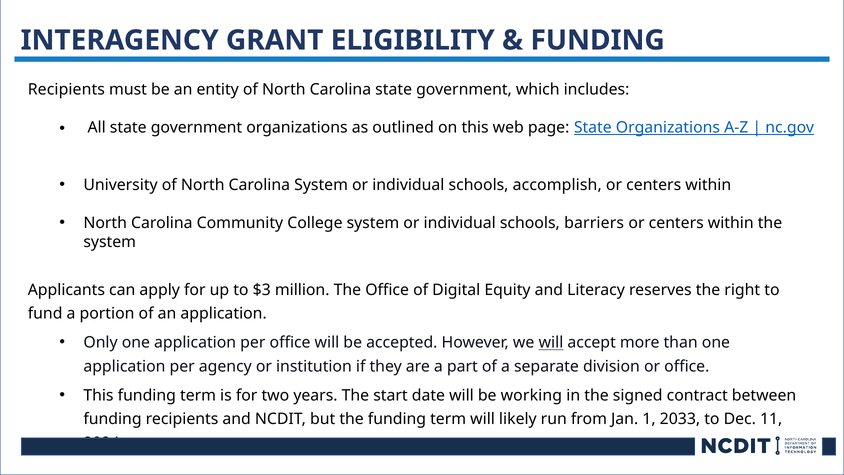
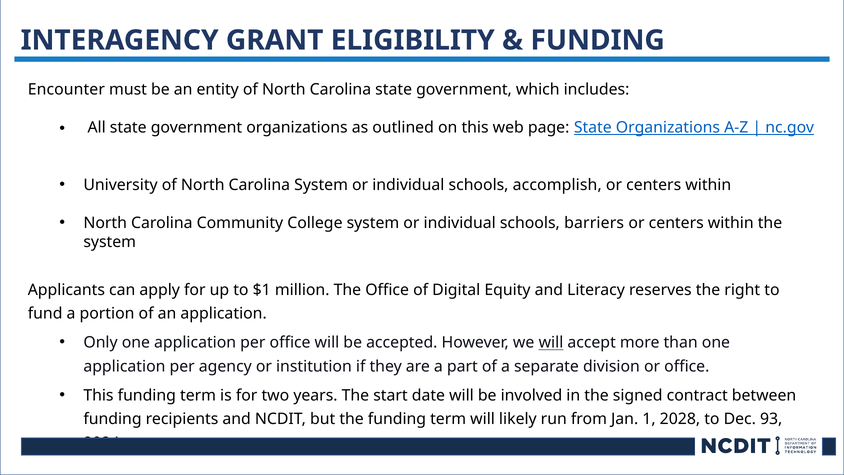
Recipients at (66, 89): Recipients -> Encounter
$3: $3 -> $1
working: working -> involved
2033: 2033 -> 2028
11: 11 -> 93
